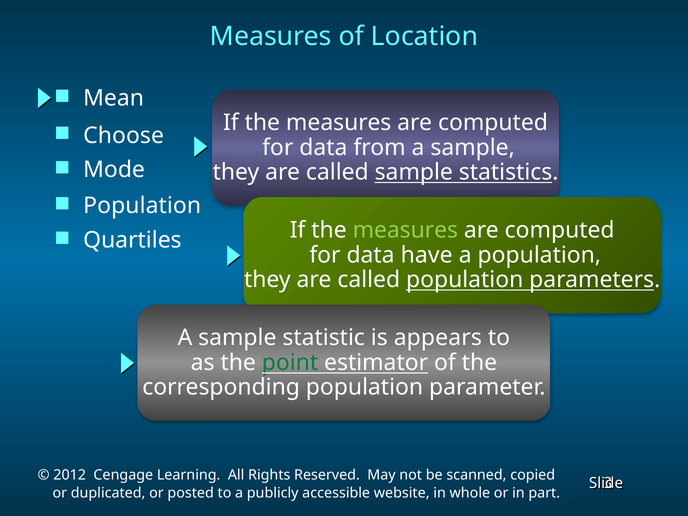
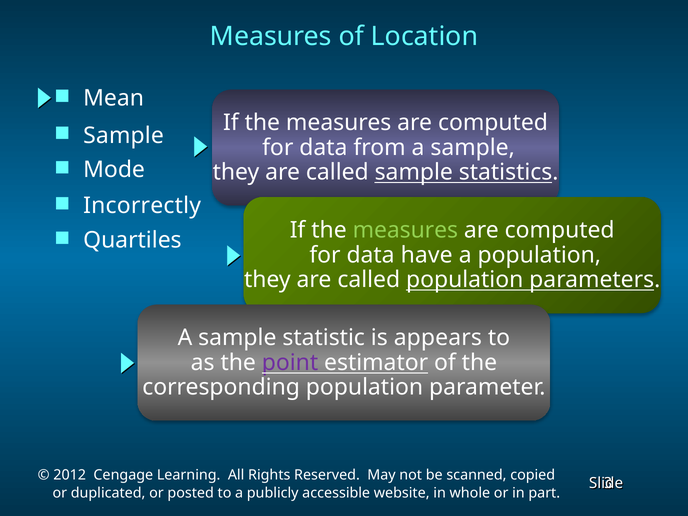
Choose at (124, 136): Choose -> Sample
Population at (142, 206): Population -> Incorrectly
point colour: green -> purple
